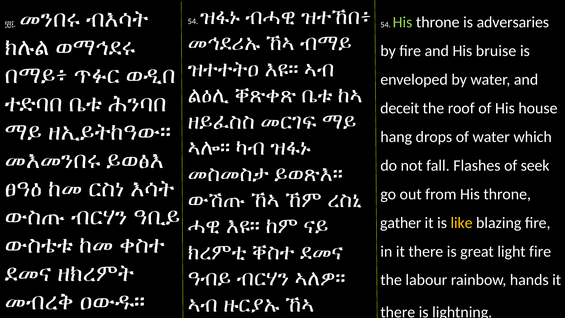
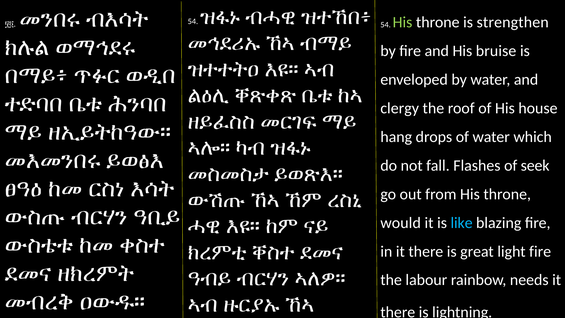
adversaries: adversaries -> strengthen
deceit: deceit -> clergy
gather: gather -> would
like colour: yellow -> light blue
hands: hands -> needs
